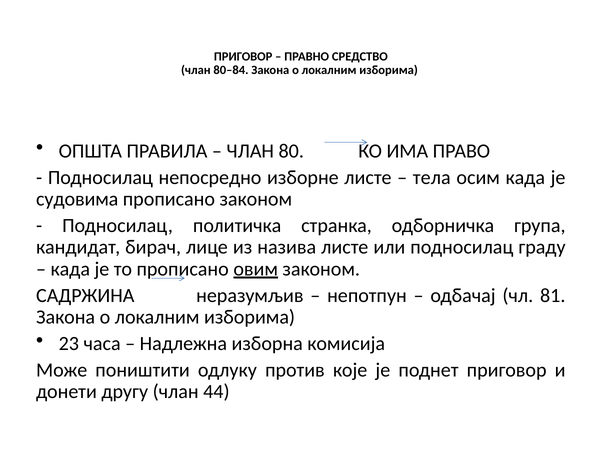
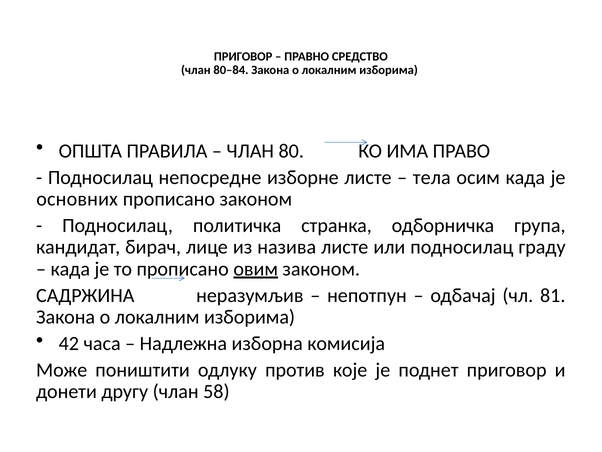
непосредно: непосредно -> непосредне
судовима: судовима -> основних
23: 23 -> 42
44: 44 -> 58
